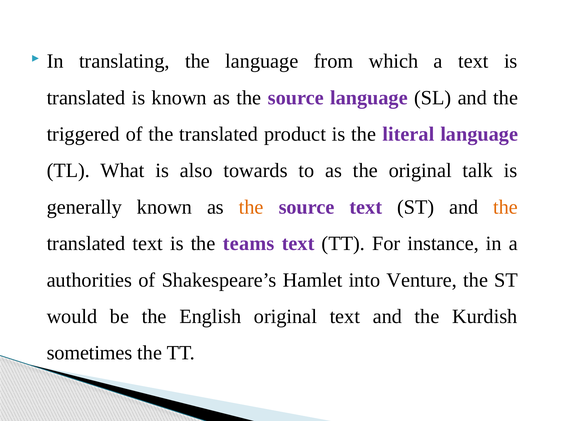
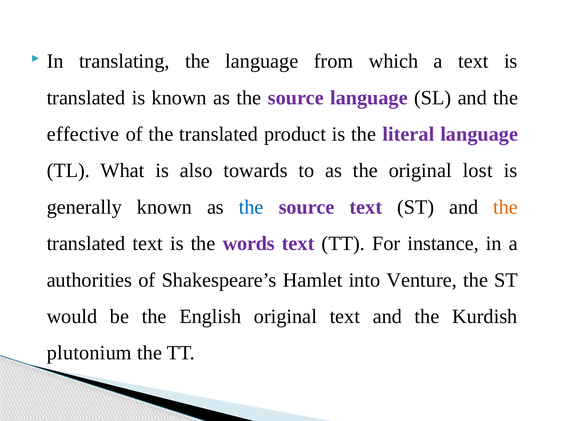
triggered: triggered -> effective
talk: talk -> lost
the at (251, 207) colour: orange -> blue
teams: teams -> words
sometimes: sometimes -> plutonium
